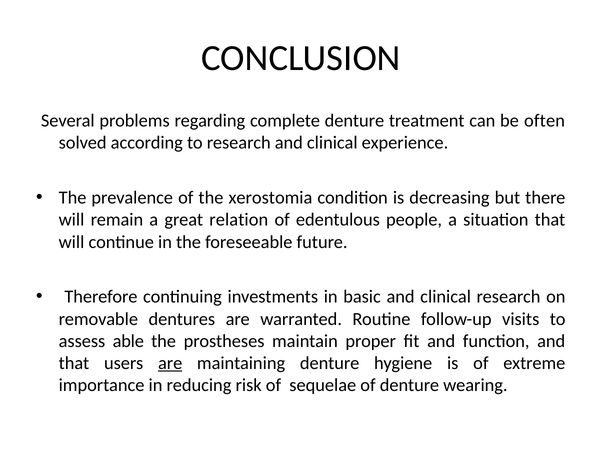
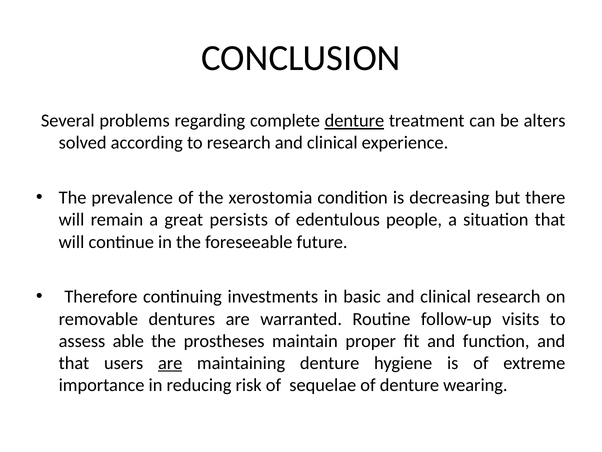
denture at (354, 121) underline: none -> present
often: often -> alters
relation: relation -> persists
